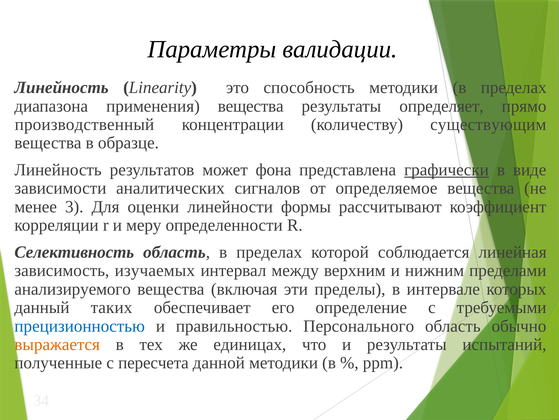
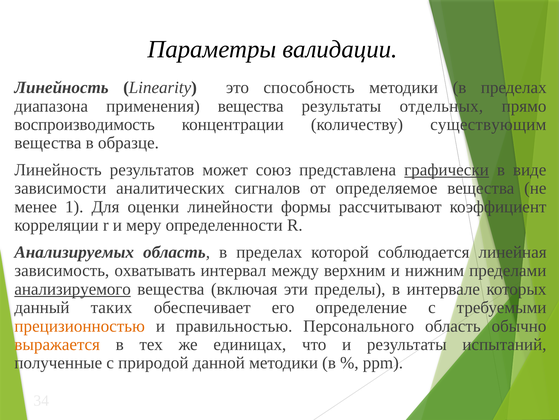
определяет: определяет -> отдельных
производственный: производственный -> воспроизводимость
фона: фона -> союз
3: 3 -> 1
Селективность: Селективность -> Анализируемых
изучаемых: изучаемых -> охватывать
анализируемого underline: none -> present
прецизионностью colour: blue -> orange
пересчета: пересчета -> природой
